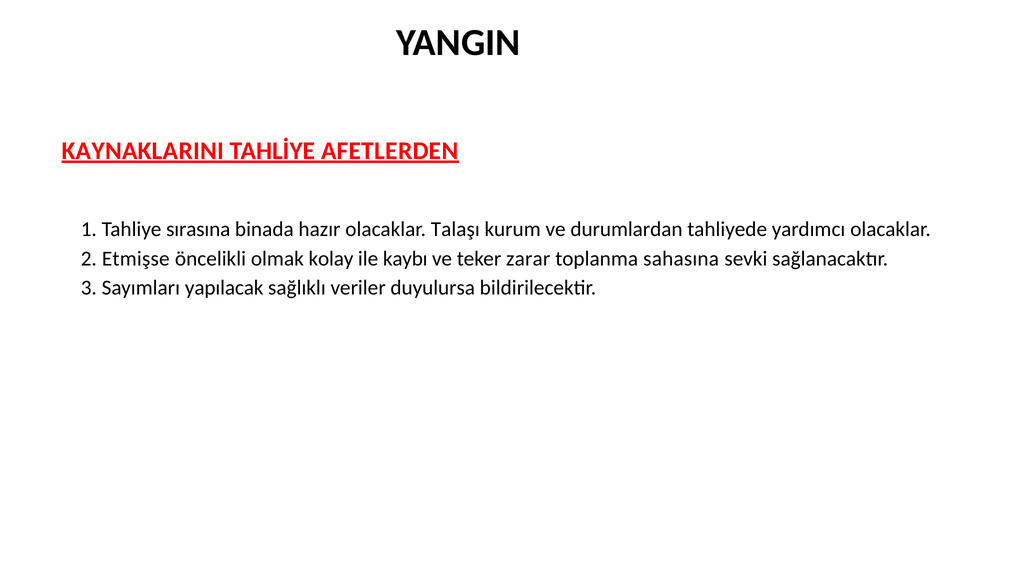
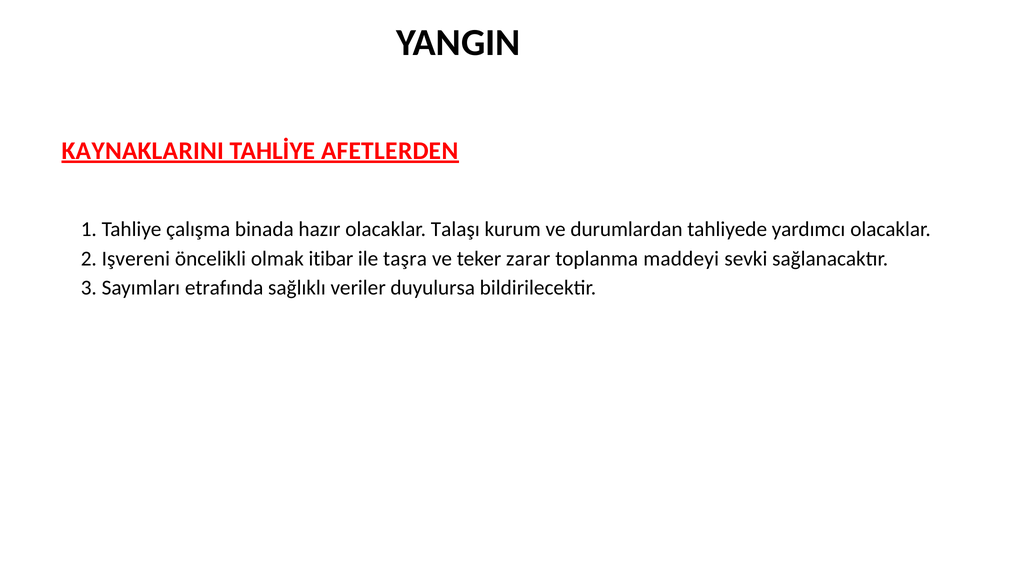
sırasına: sırasına -> çalışma
Etmişse: Etmişse -> Işvereni
kolay: kolay -> itibar
kaybı: kaybı -> taşra
sahasına: sahasına -> maddeyi
yapılacak: yapılacak -> etrafında
